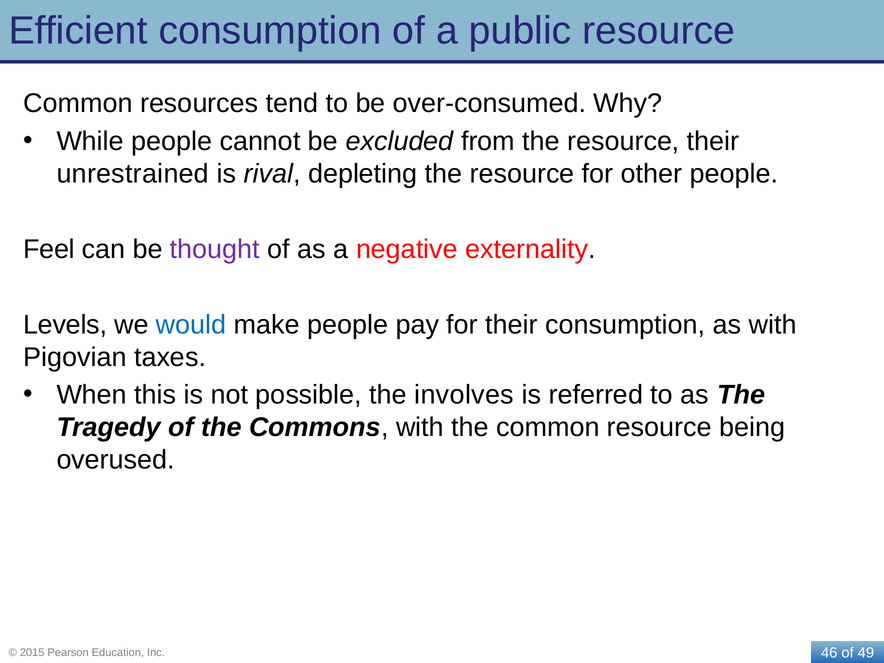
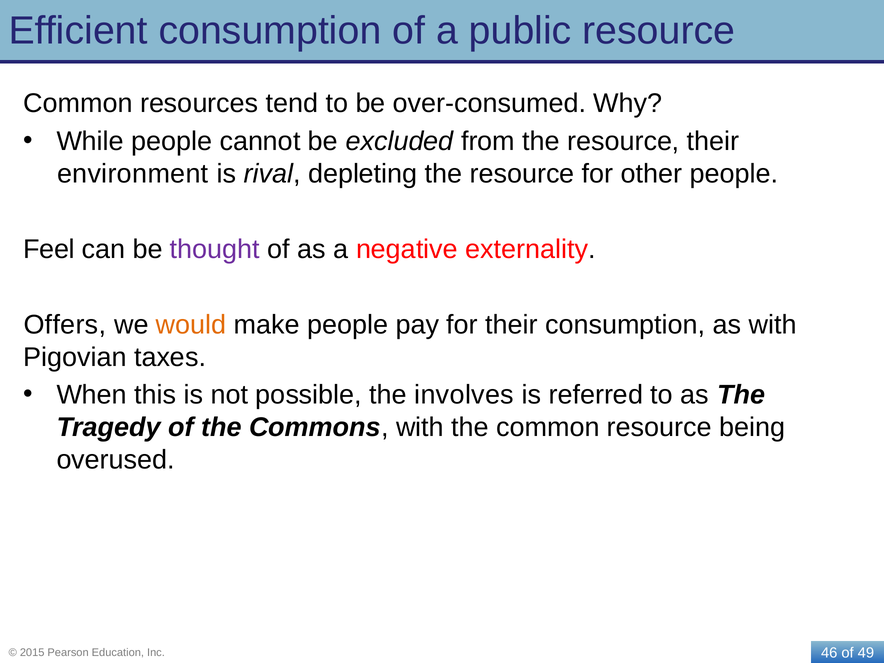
unrestrained: unrestrained -> environment
Levels: Levels -> Offers
would colour: blue -> orange
